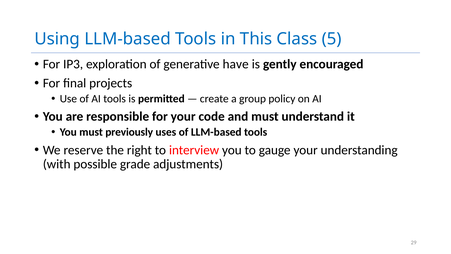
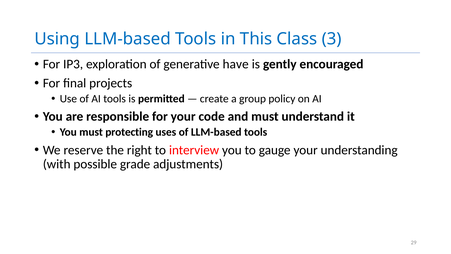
5: 5 -> 3
previously: previously -> protecting
